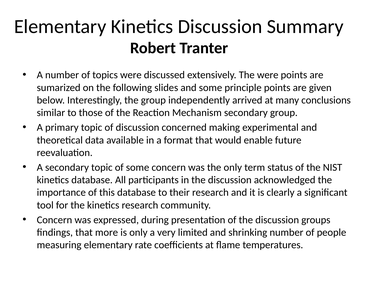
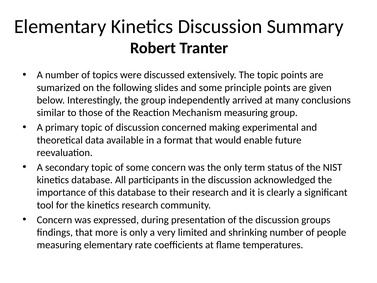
The were: were -> topic
Mechanism secondary: secondary -> measuring
